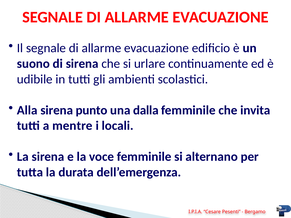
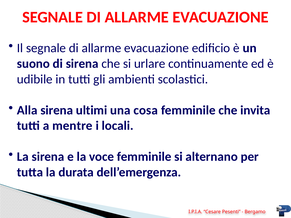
punto: punto -> ultimi
dalla: dalla -> cosa
